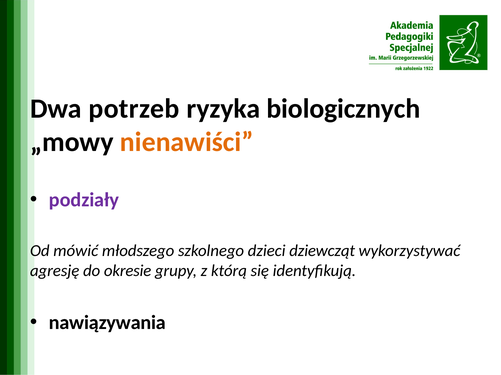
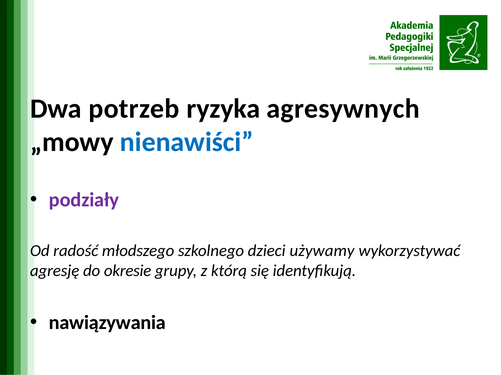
biologicznych: biologicznych -> agresywnych
nienawiści colour: orange -> blue
mówić: mówić -> radość
dziewcząt: dziewcząt -> używamy
